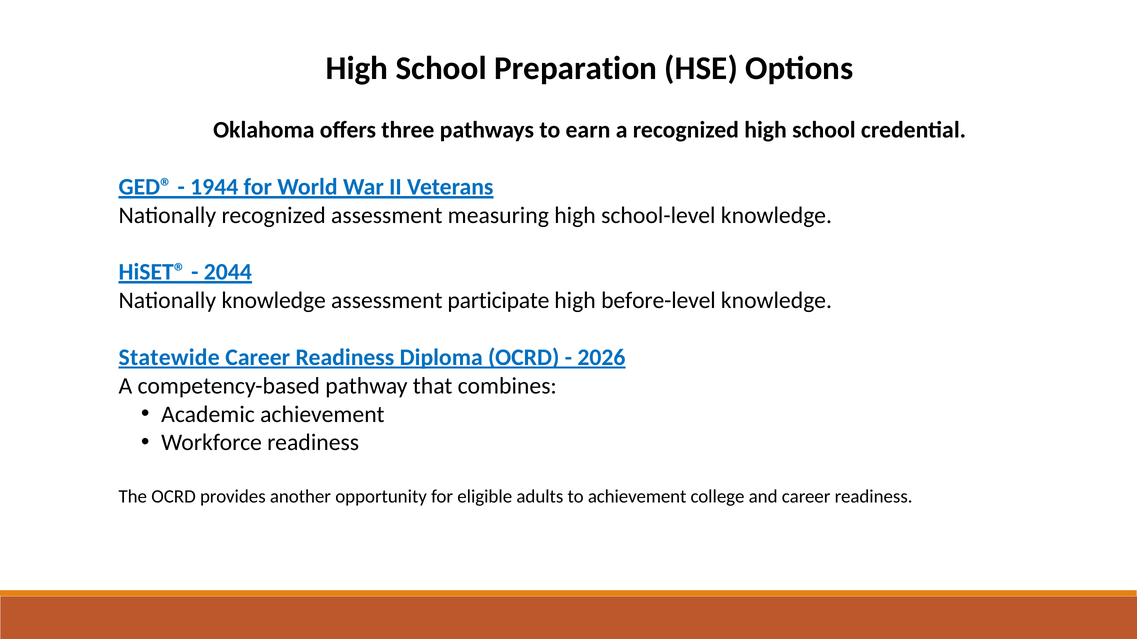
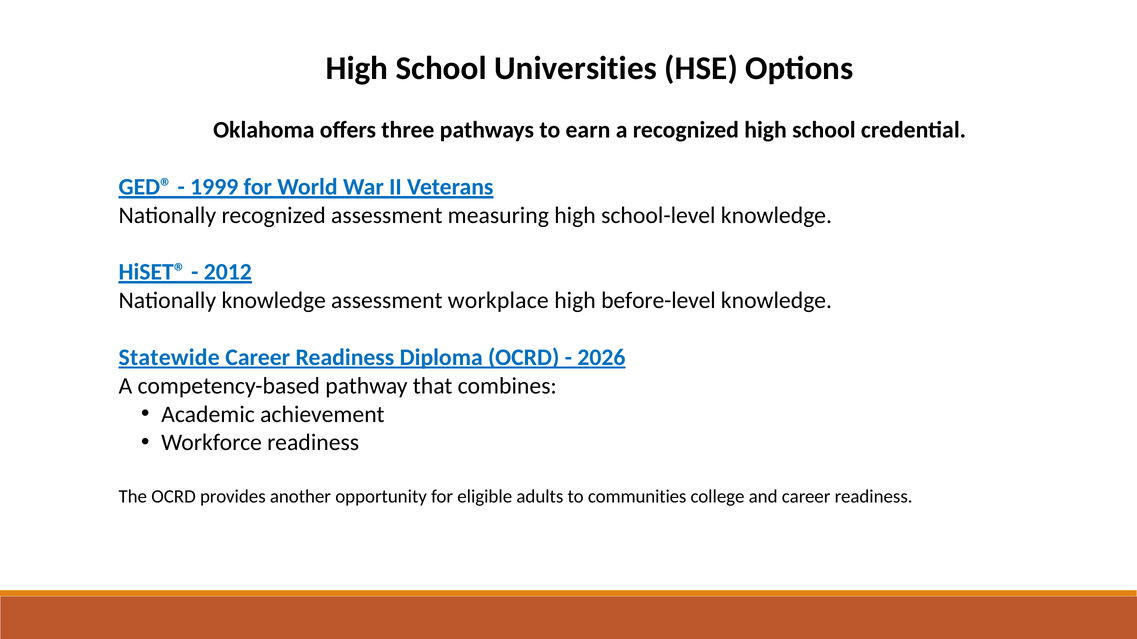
Preparation: Preparation -> Universities
1944: 1944 -> 1999
2044: 2044 -> 2012
participate: participate -> workplace
to achievement: achievement -> communities
